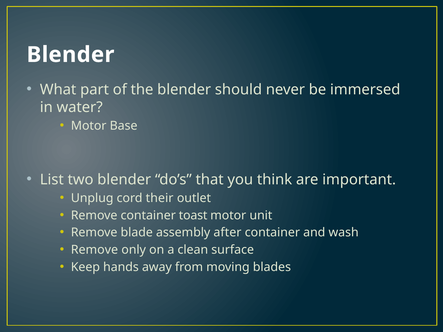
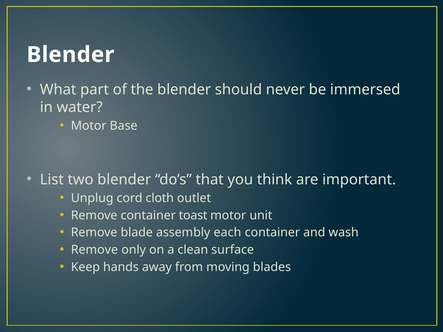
their: their -> cloth
after: after -> each
